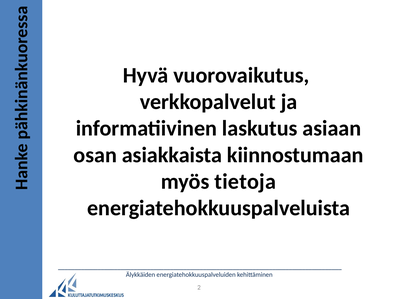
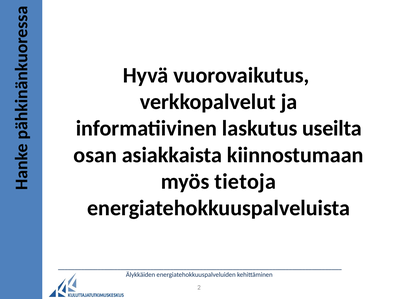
asiaan: asiaan -> useilta
